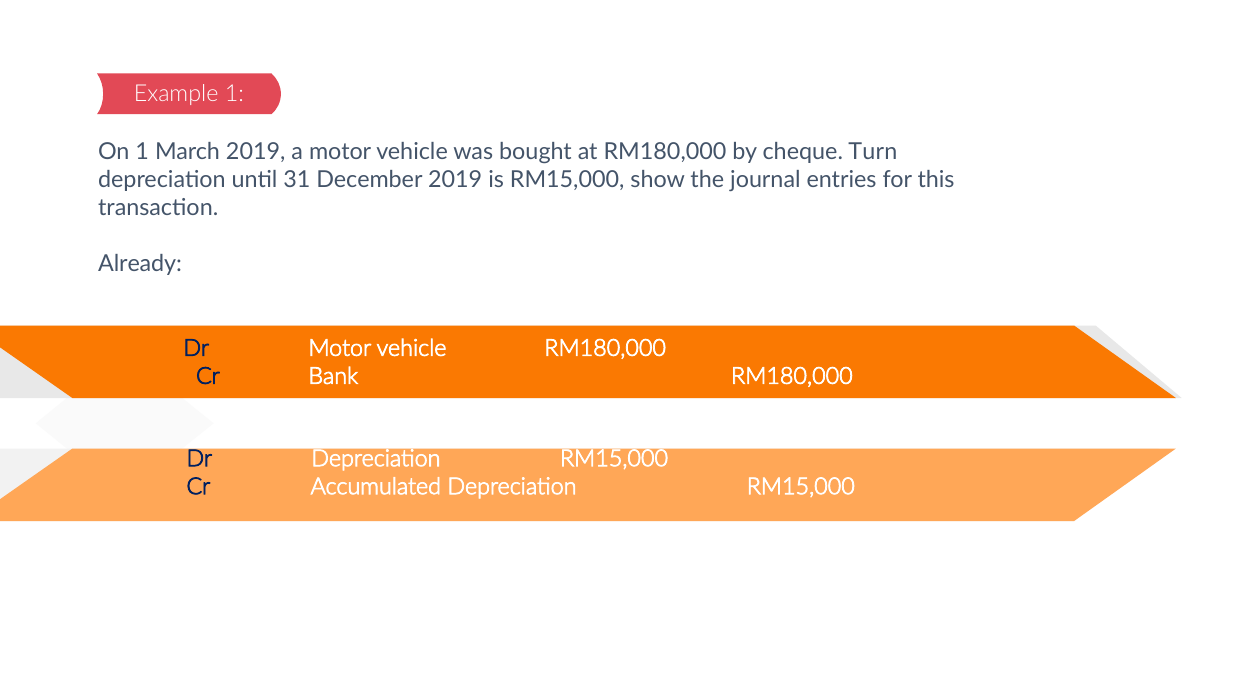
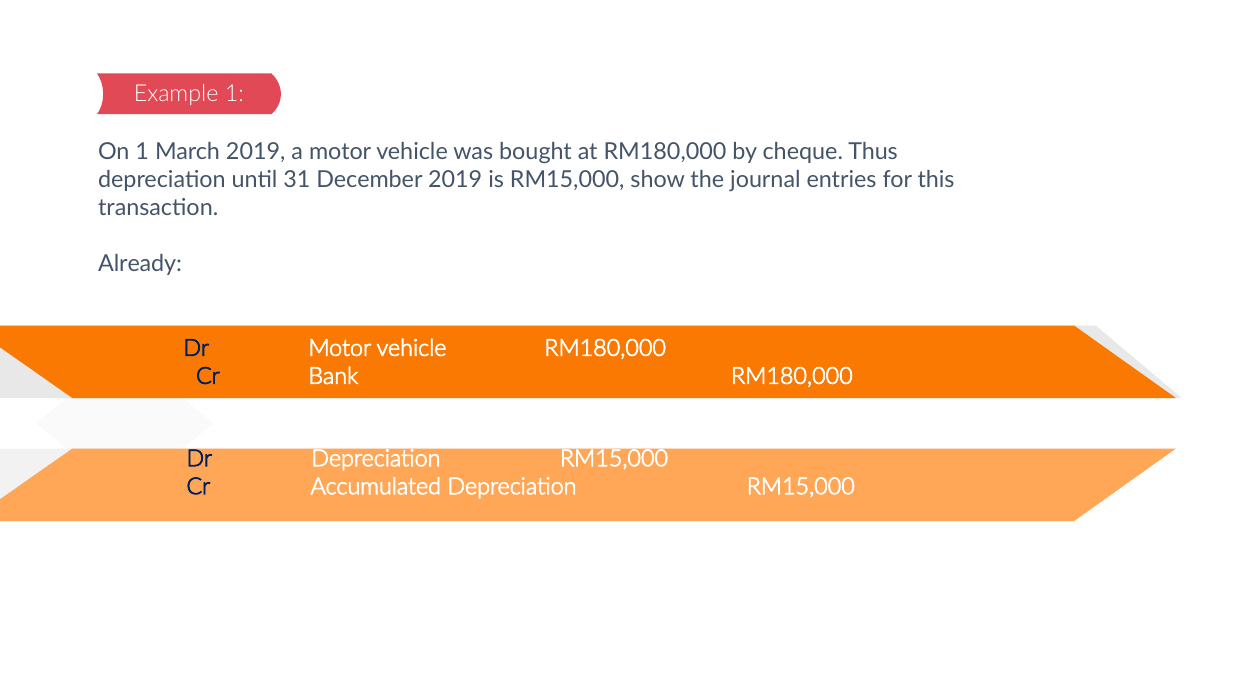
Turn: Turn -> Thus
